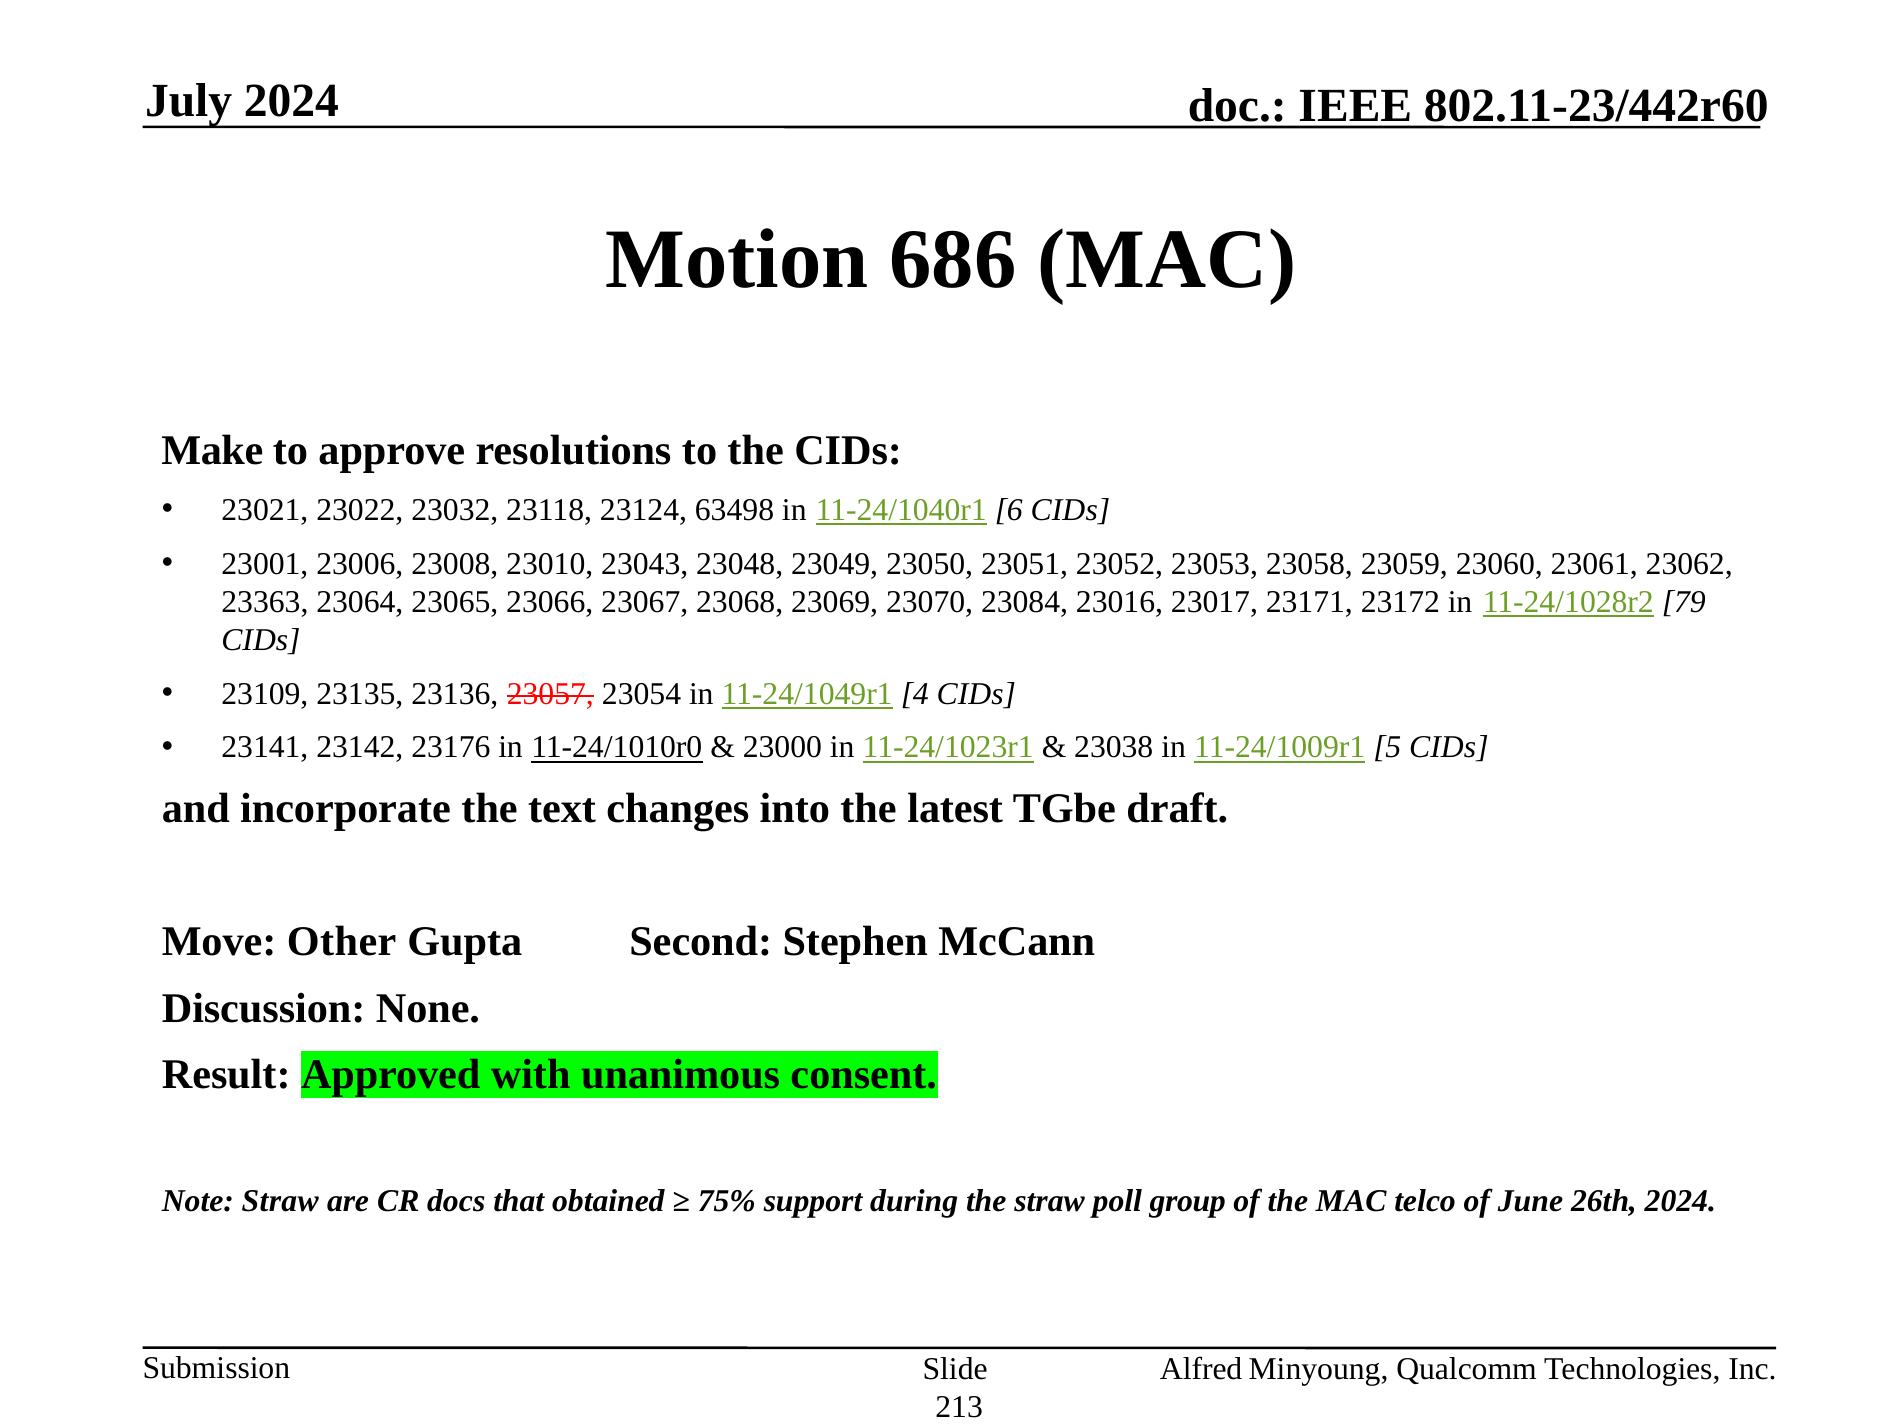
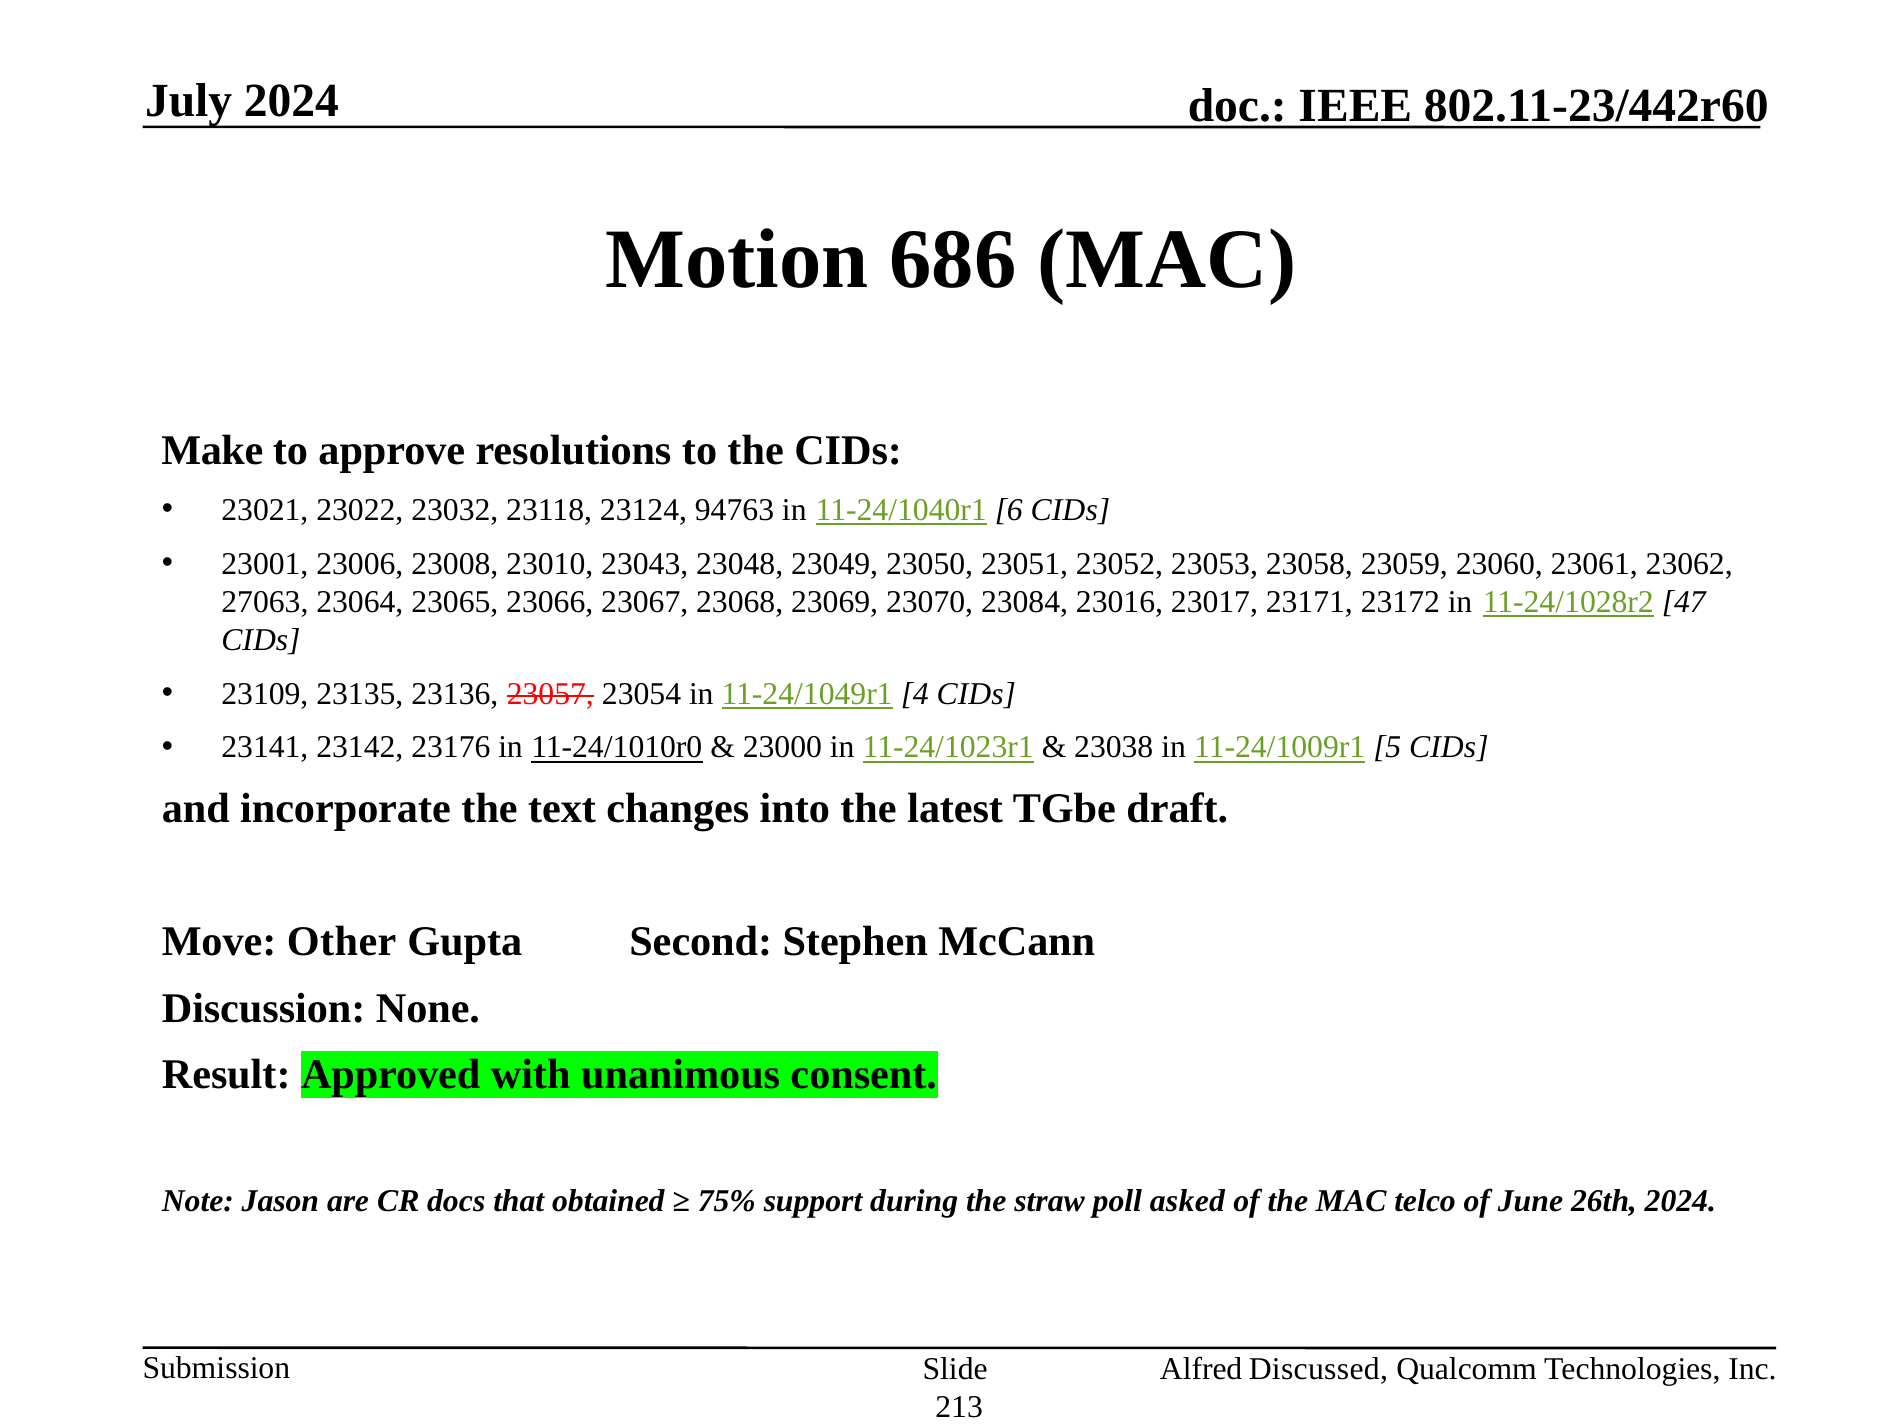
63498: 63498 -> 94763
23363: 23363 -> 27063
79: 79 -> 47
Note Straw: Straw -> Jason
group: group -> asked
Minyoung: Minyoung -> Discussed
